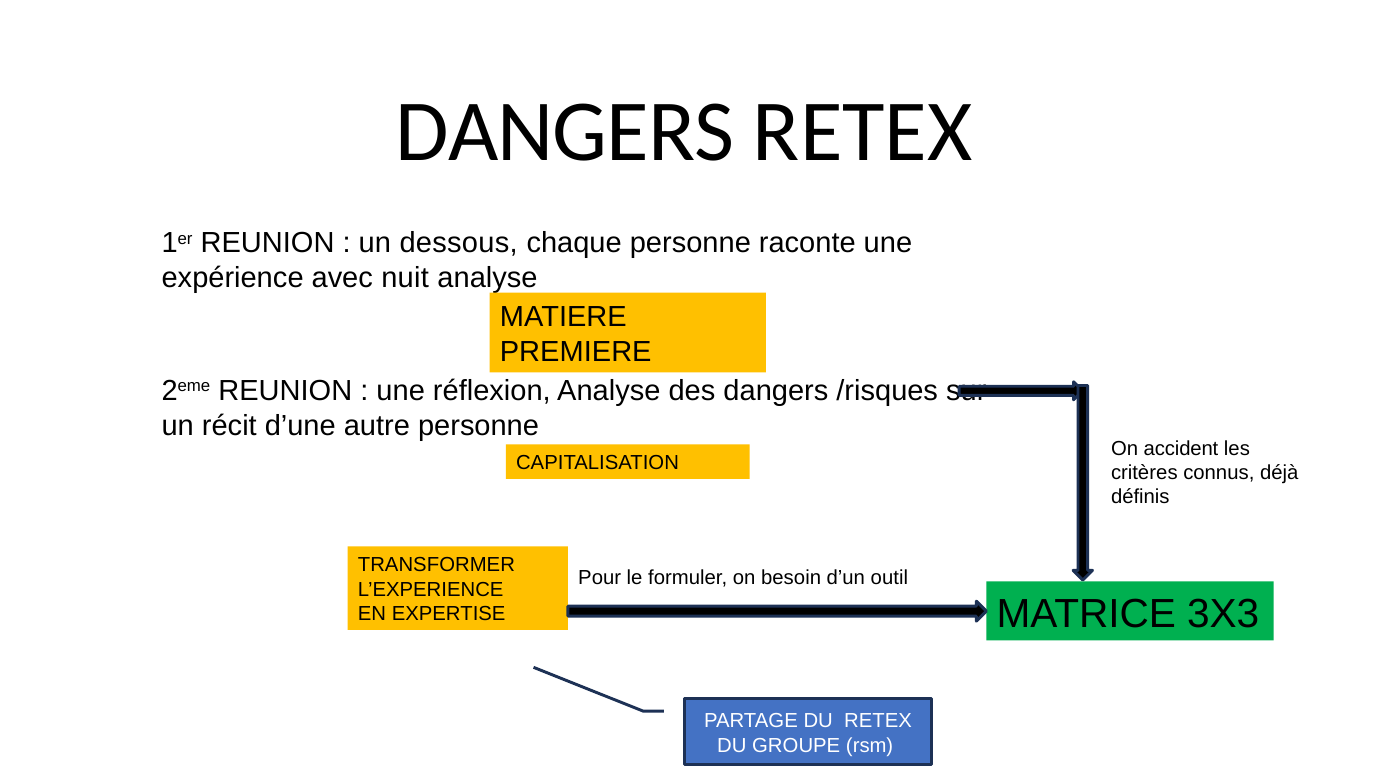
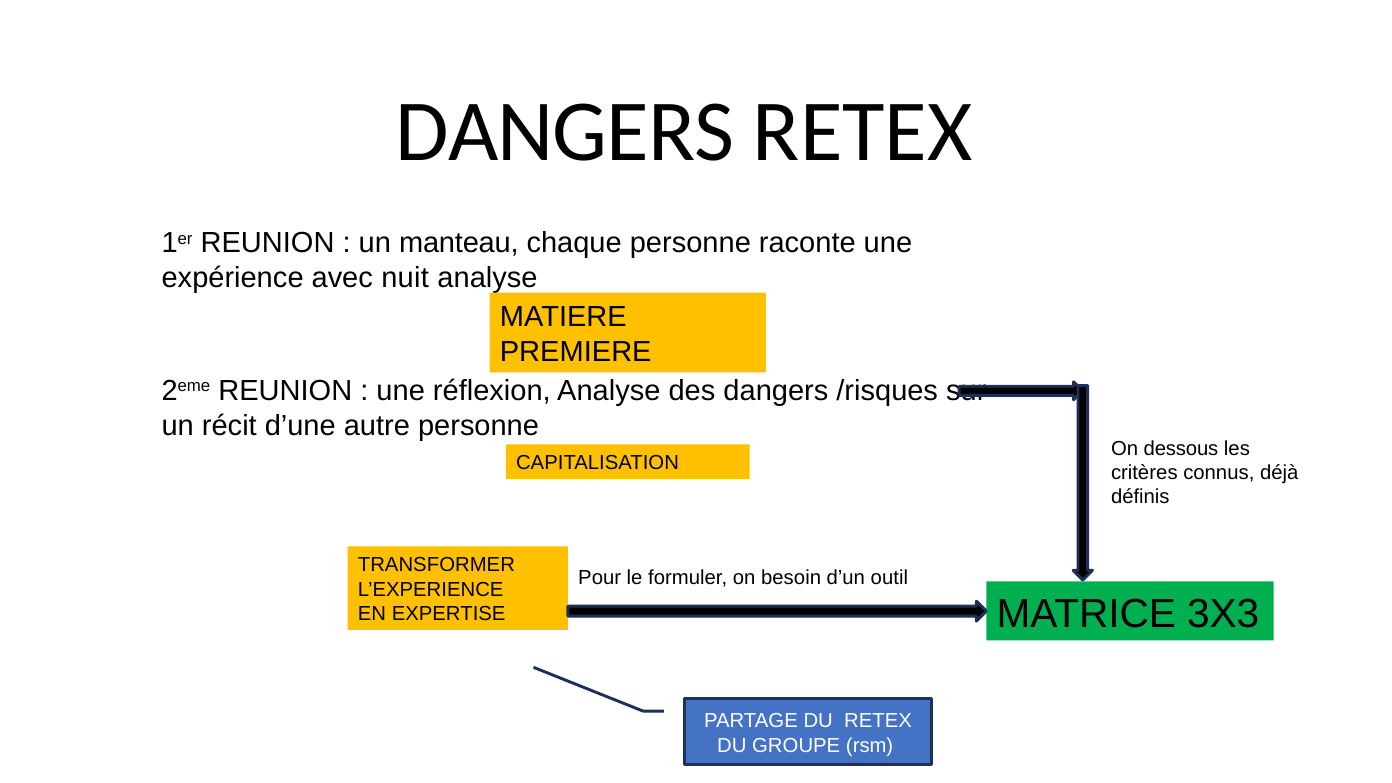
dessous: dessous -> manteau
accident: accident -> dessous
